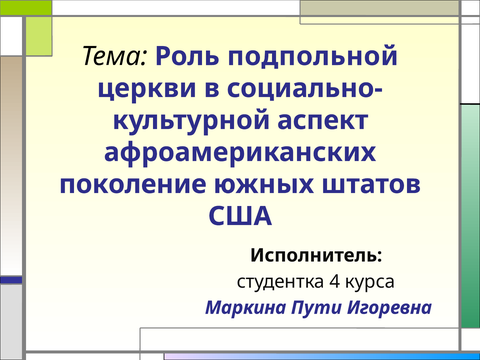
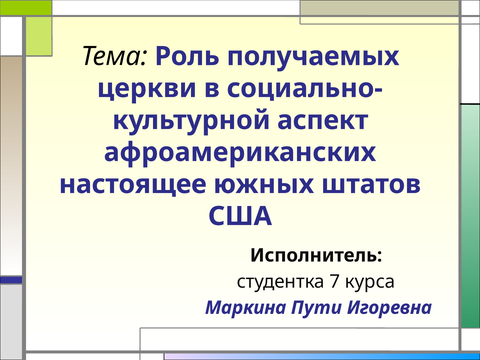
подпольной: подпольной -> получаемых
поколение: поколение -> настоящее
4: 4 -> 7
